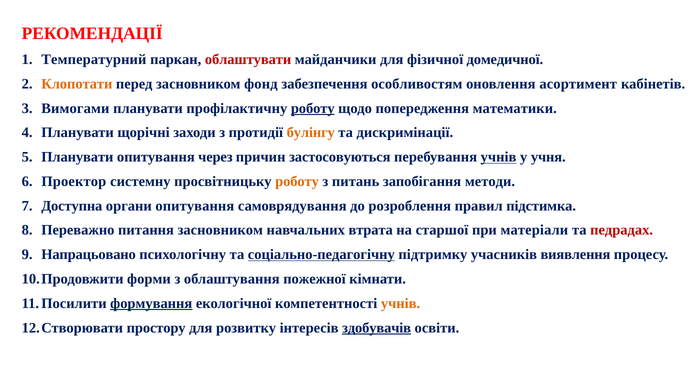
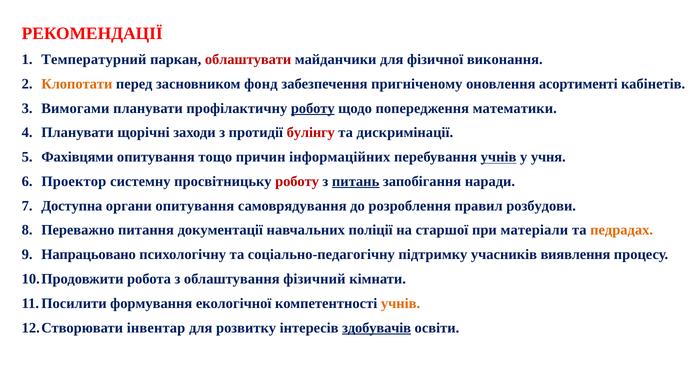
домедичної: домедичної -> виконання
особливостям: особливостям -> пригніченому
асортимент: асортимент -> асортименті
булінгу colour: orange -> red
Планувати at (77, 157): Планувати -> Фахівцями
через: через -> тощо
застосовуються: застосовуються -> інформаційних
роботу at (297, 182) colour: orange -> red
питань underline: none -> present
методи: методи -> наради
підстимка: підстимка -> розбудови
питання засновником: засновником -> документації
втрата: втрата -> поліції
педрадах colour: red -> orange
соціально-педагогічну underline: present -> none
форми: форми -> робота
пожежної: пожежної -> фізичний
формування underline: present -> none
простору: простору -> інвентар
